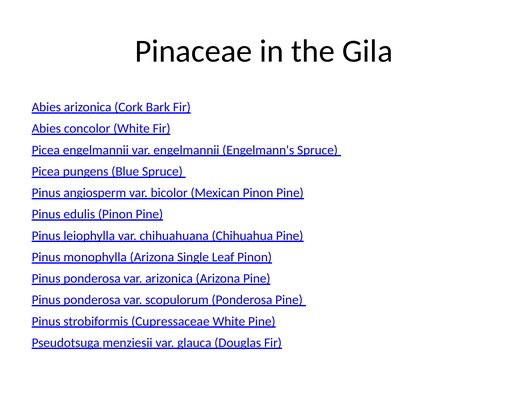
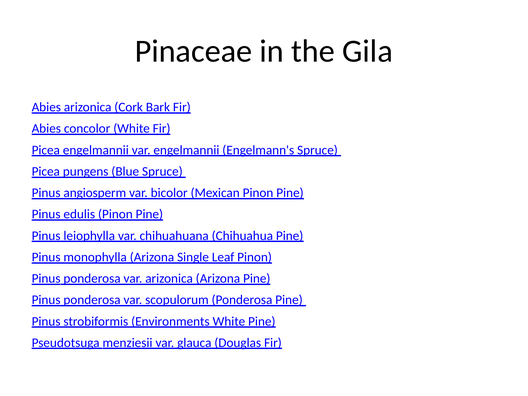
Cupressaceae: Cupressaceae -> Environments
